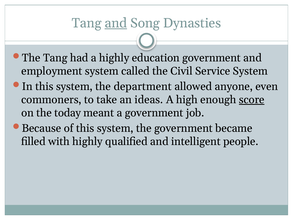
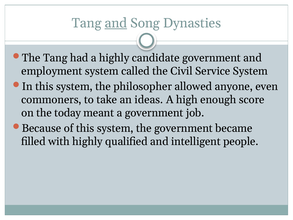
education: education -> candidate
department: department -> philosopher
score underline: present -> none
